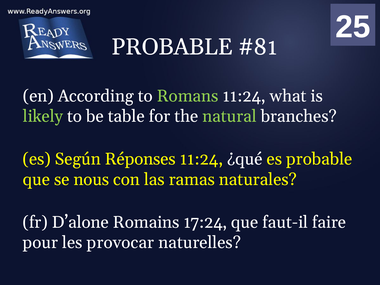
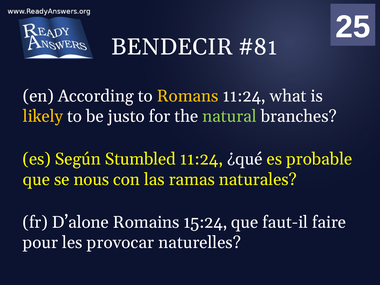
PROBABLE at (172, 47): PROBABLE -> BENDECIR
Romans colour: light green -> yellow
likely colour: light green -> yellow
table: table -> justo
Réponses: Réponses -> Stumbled
17:24: 17:24 -> 15:24
